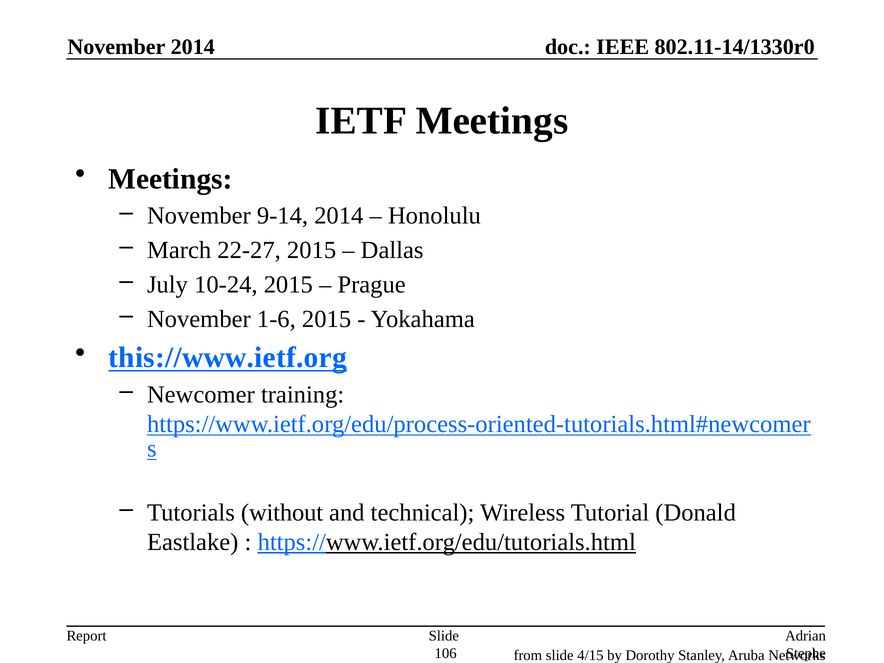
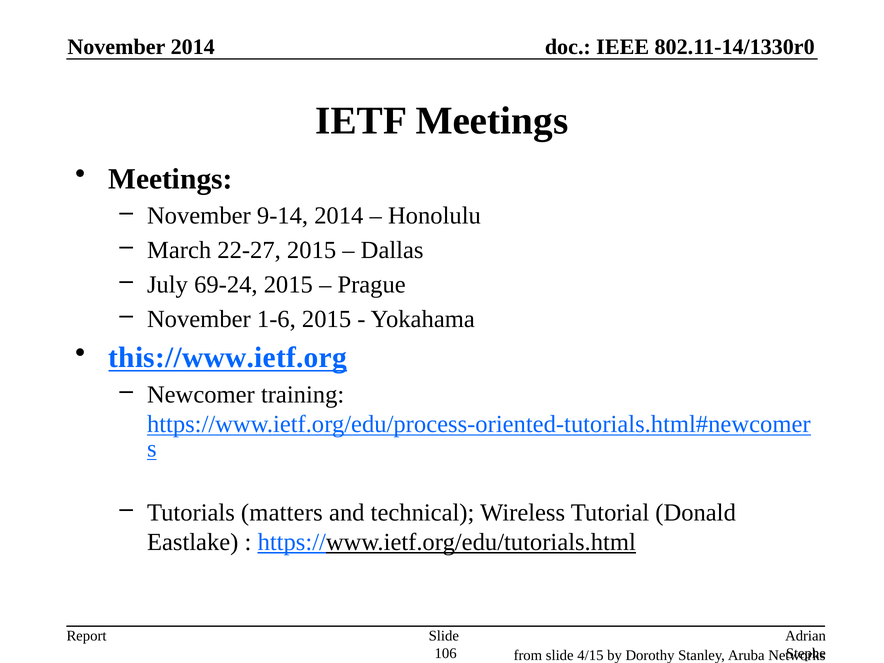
10-24: 10-24 -> 69-24
without: without -> matters
